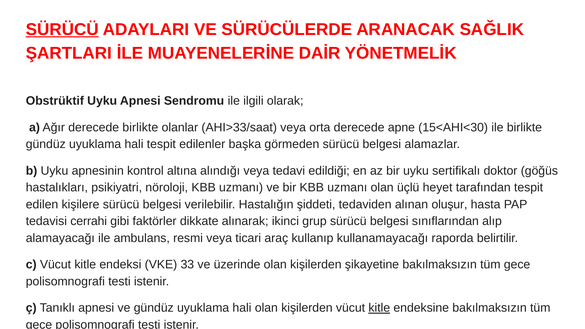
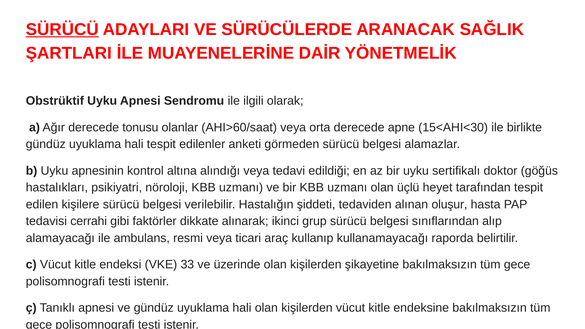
derecede birlikte: birlikte -> tonusu
AHI>33/saat: AHI>33/saat -> AHI>60/saat
başka: başka -> anketi
kitle at (379, 308) underline: present -> none
